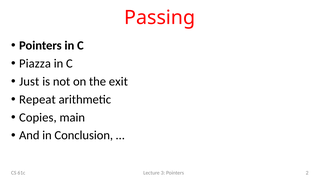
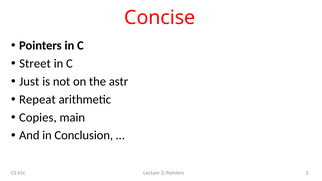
Passing: Passing -> Concise
Piazza: Piazza -> Street
exit: exit -> astr
